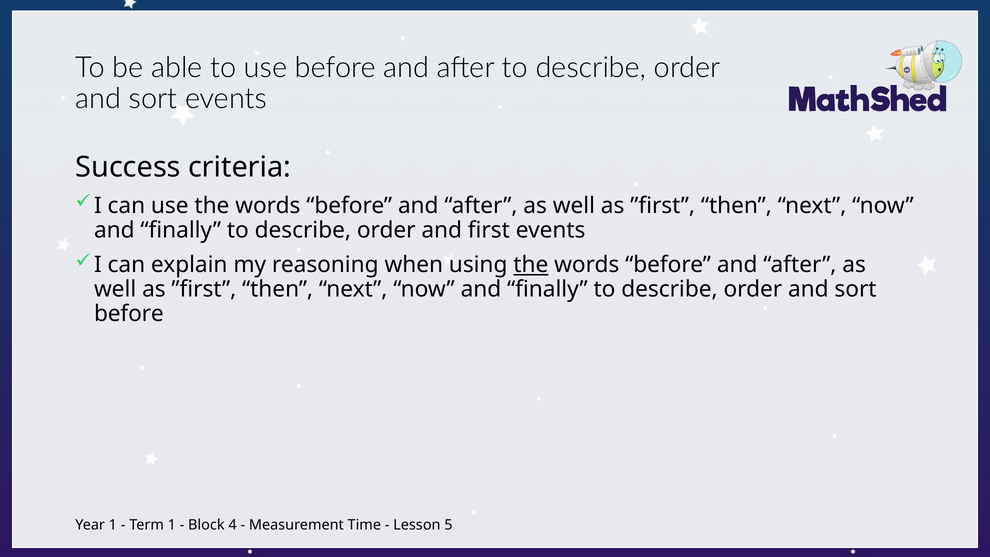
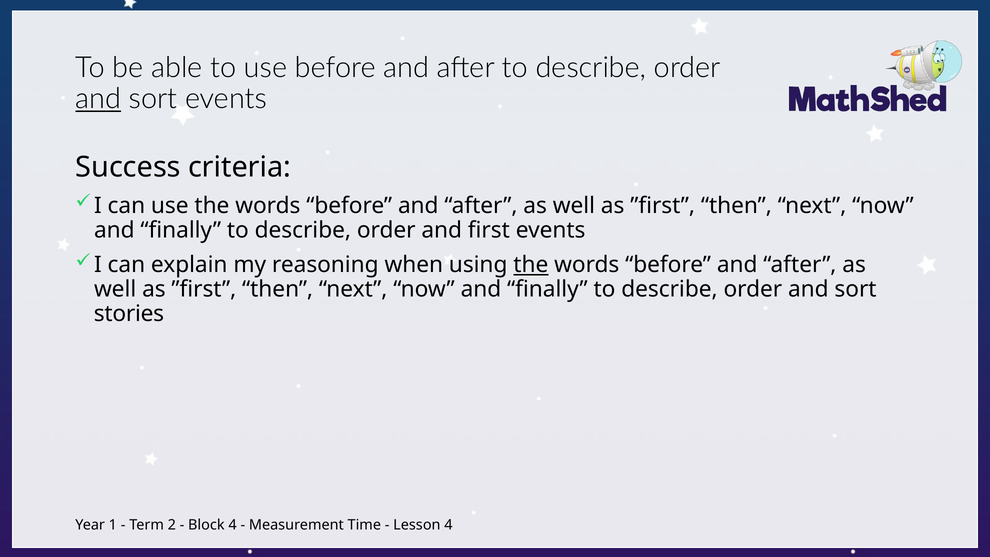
and at (98, 99) underline: none -> present
before at (129, 314): before -> stories
Term 1: 1 -> 2
Lesson 5: 5 -> 4
